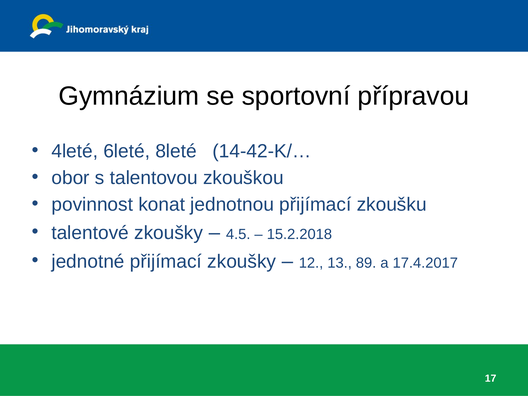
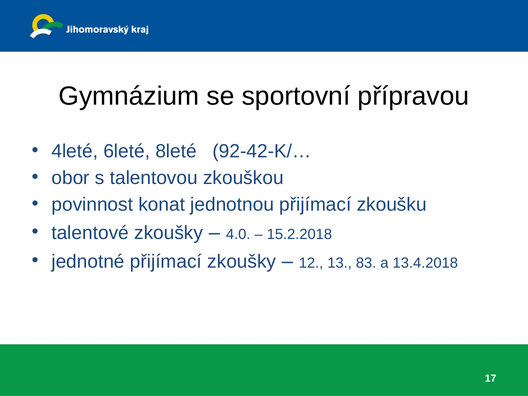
14-42-K/…: 14-42-K/… -> 92-42-K/…
4.5: 4.5 -> 4.0
89: 89 -> 83
17.4.2017: 17.4.2017 -> 13.4.2018
